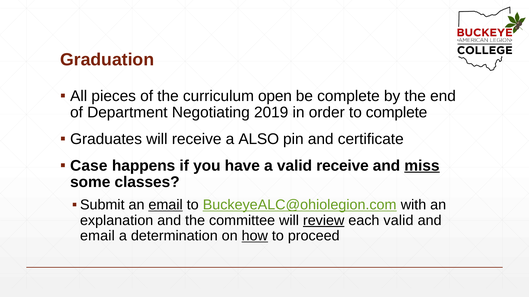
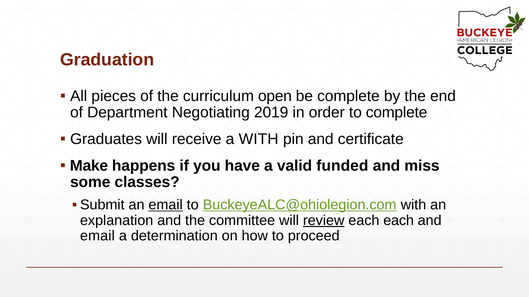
a ALSO: ALSO -> WITH
Case: Case -> Make
valid receive: receive -> funded
miss underline: present -> none
each valid: valid -> each
how underline: present -> none
